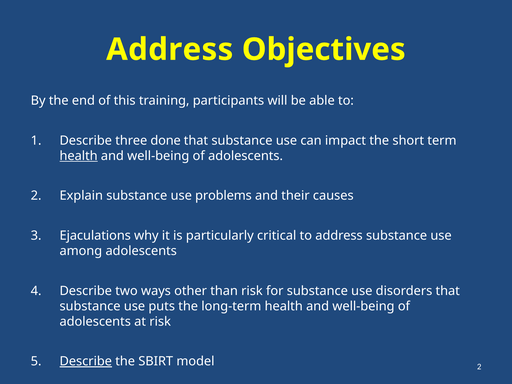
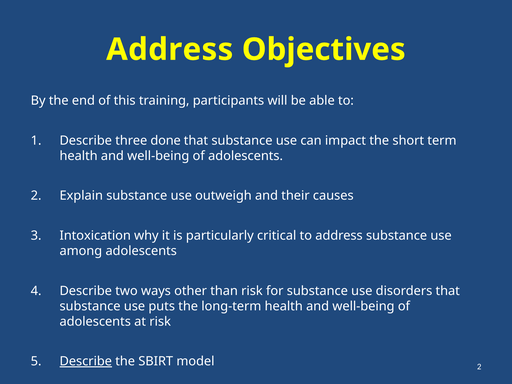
health at (79, 156) underline: present -> none
problems: problems -> outweigh
Ejaculations: Ejaculations -> Intoxication
